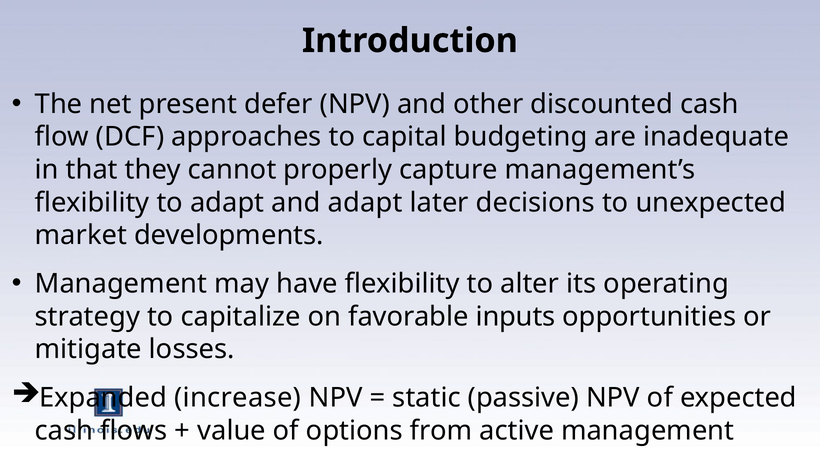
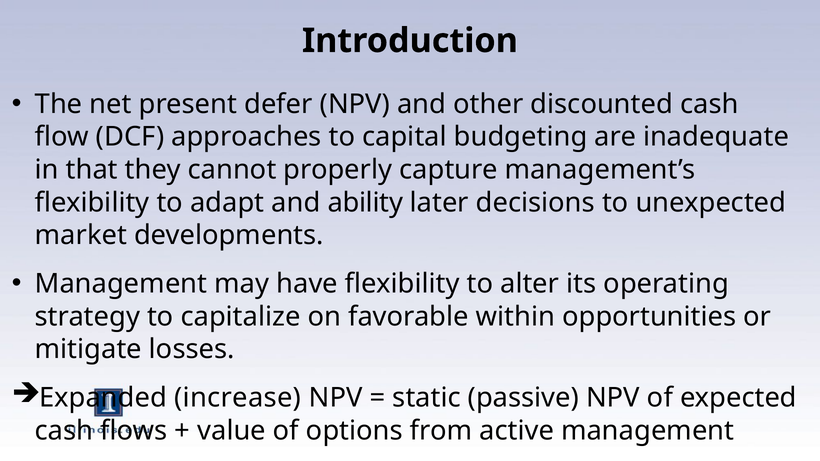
and adapt: adapt -> ability
inputs: inputs -> within
